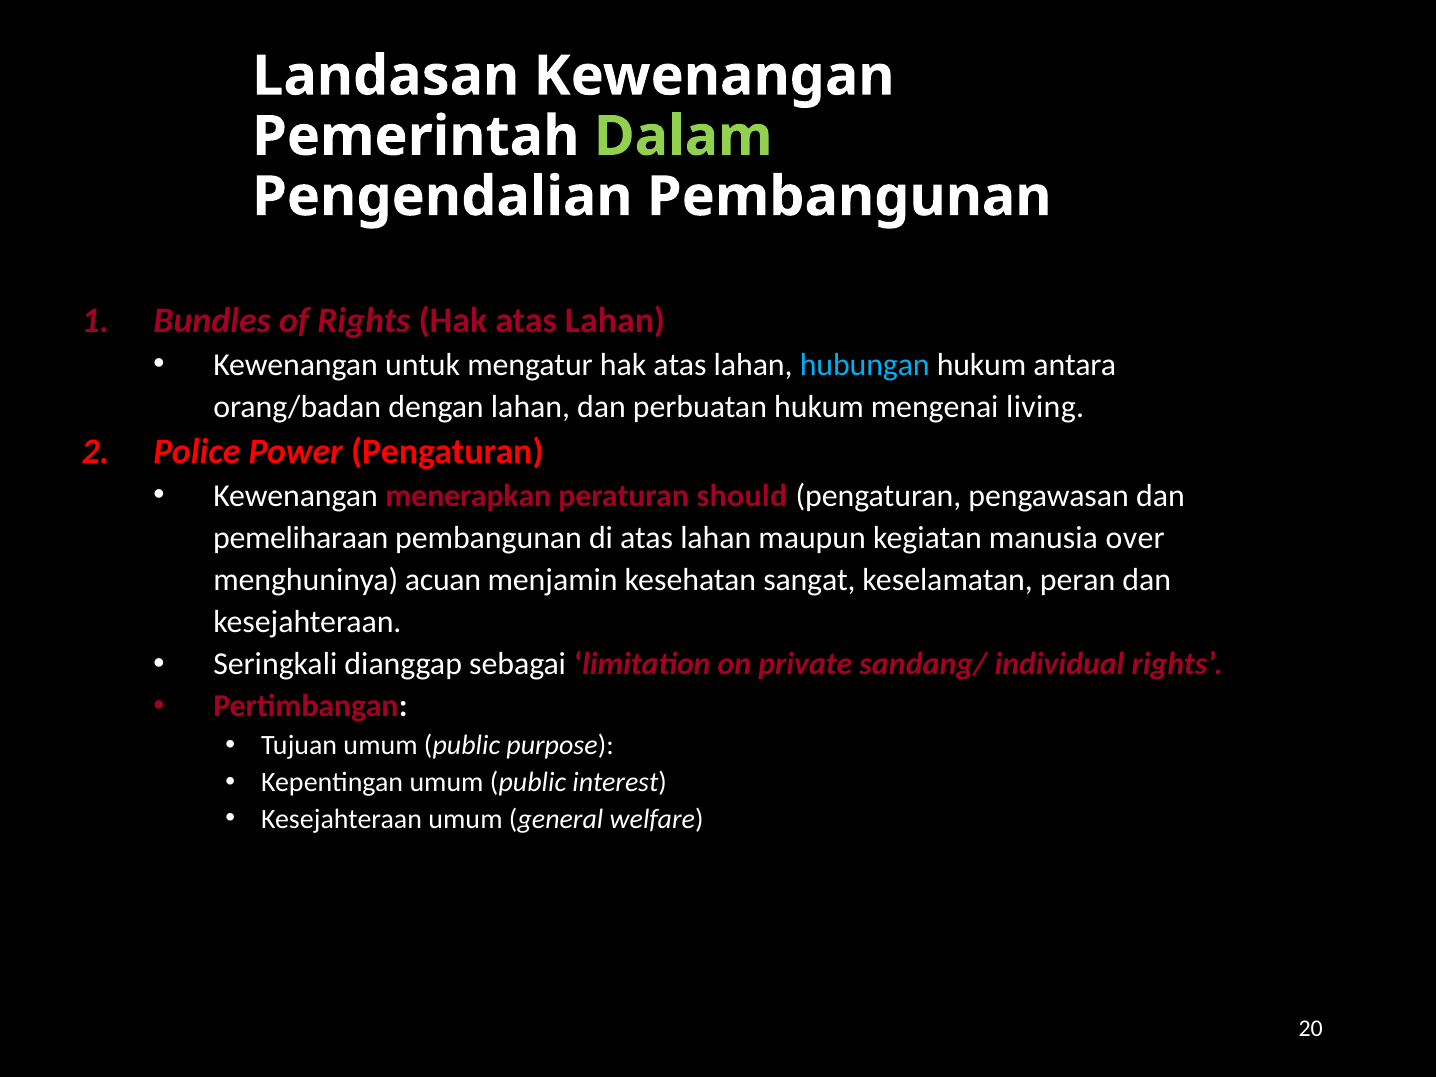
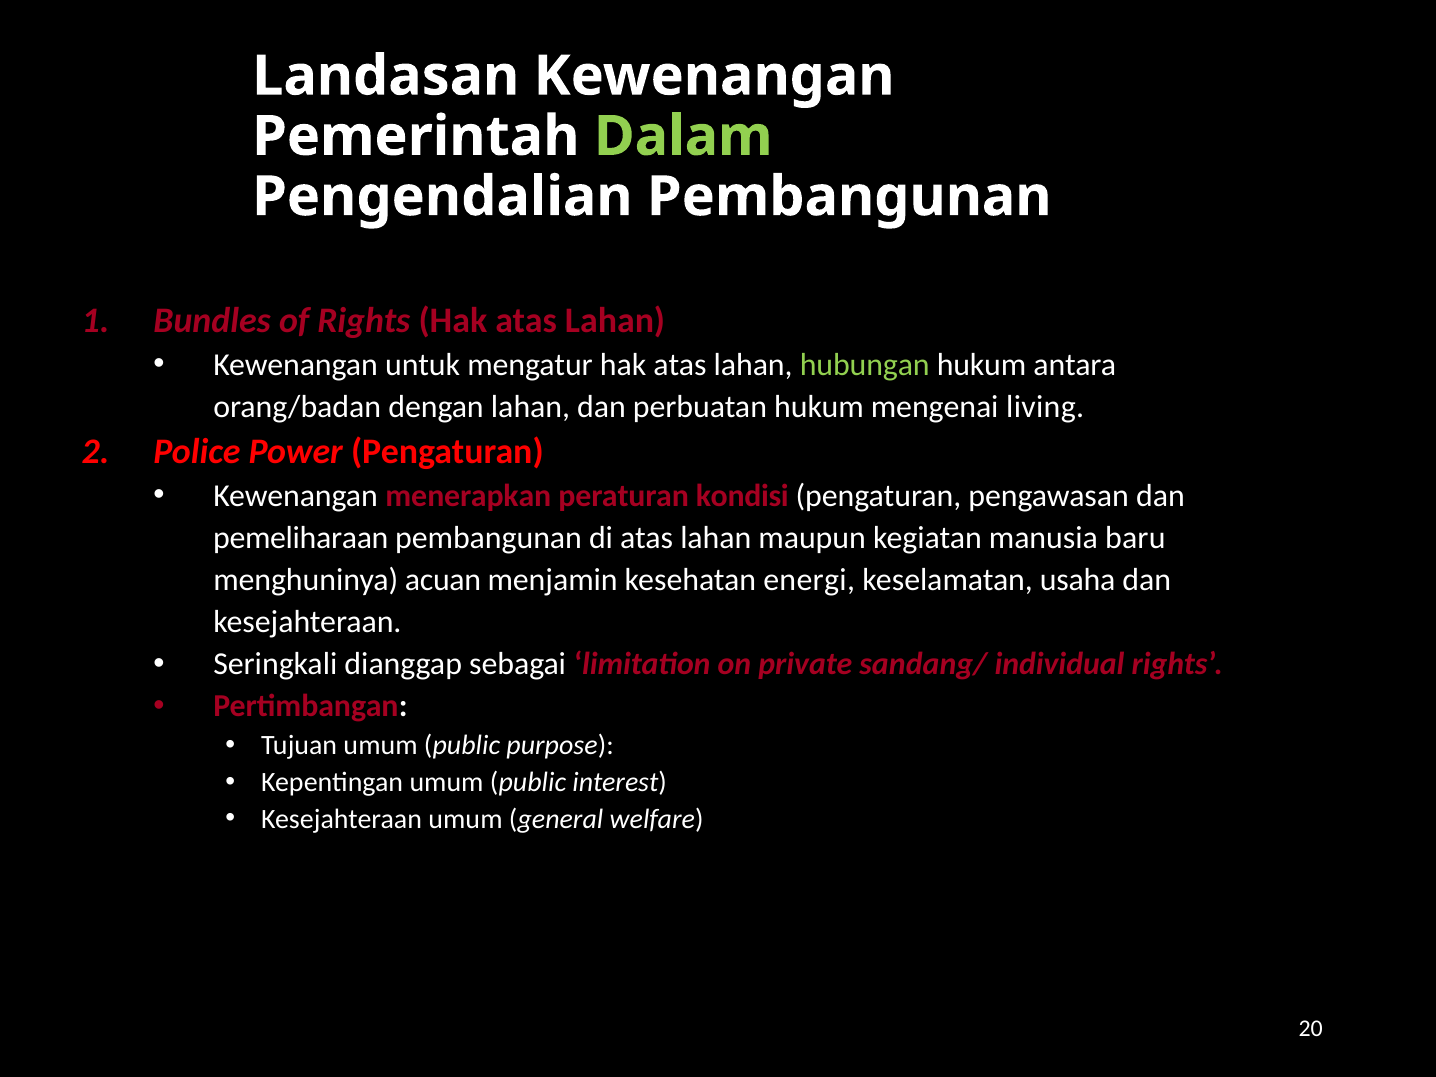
hubungan colour: light blue -> light green
should: should -> kondisi
over: over -> baru
sangat: sangat -> energi
peran: peran -> usaha
